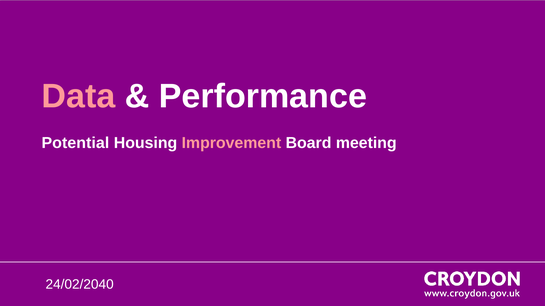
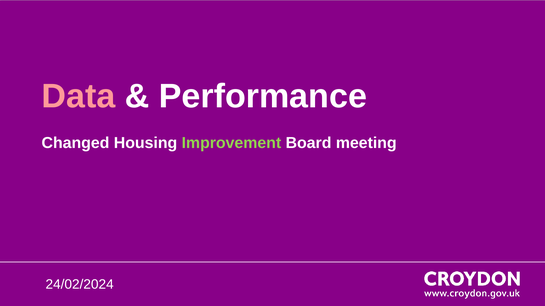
Potential: Potential -> Changed
Improvement colour: pink -> light green
24/02/2040: 24/02/2040 -> 24/02/2024
